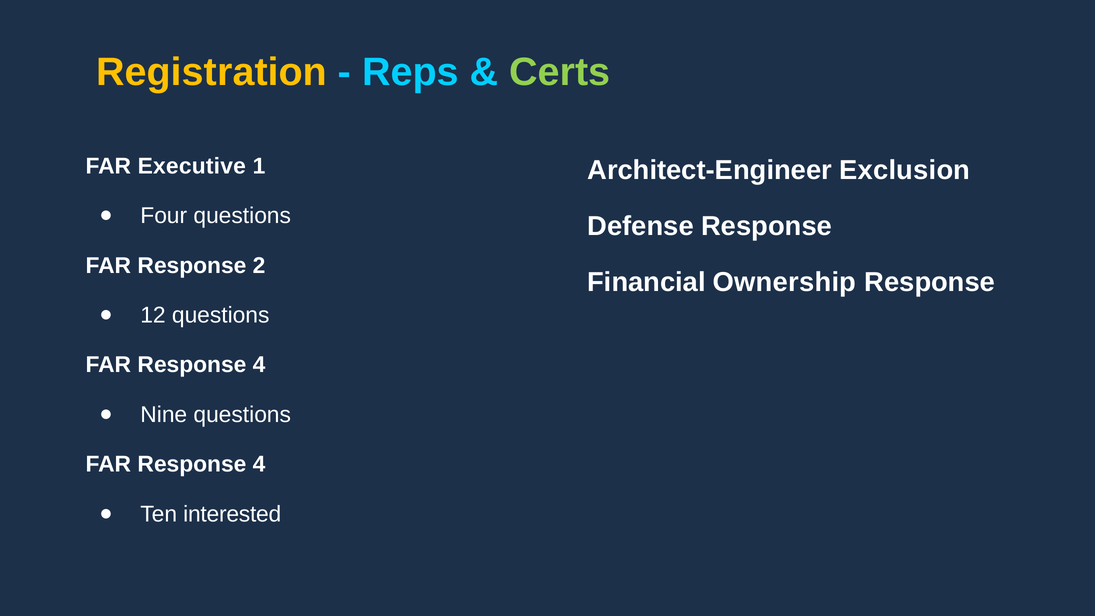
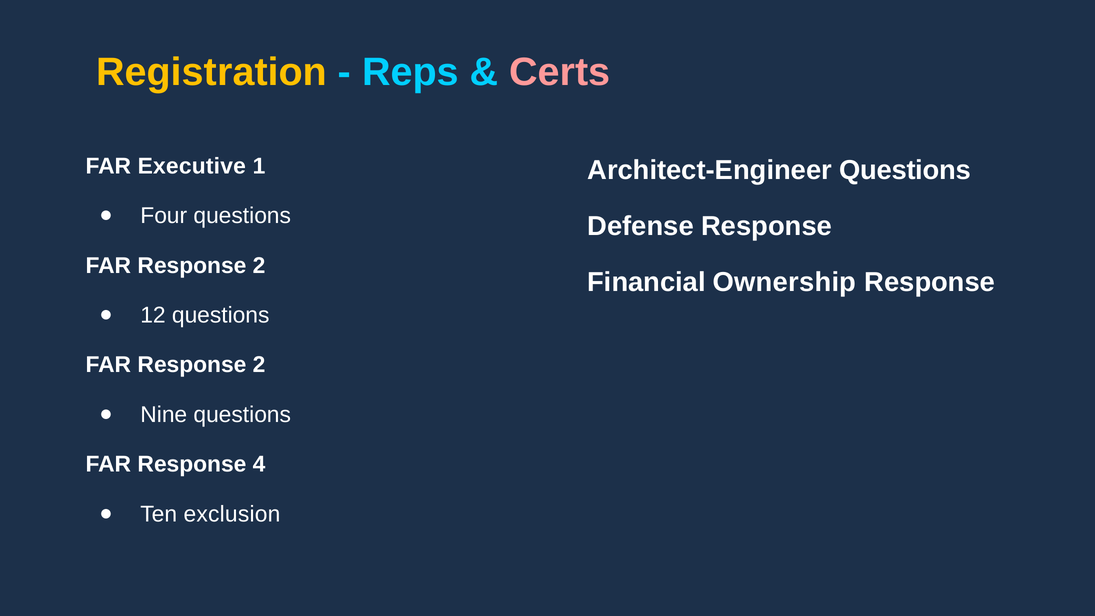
Certs colour: light green -> pink
Architect-Engineer Exclusion: Exclusion -> Questions
4 at (259, 365): 4 -> 2
interested: interested -> exclusion
